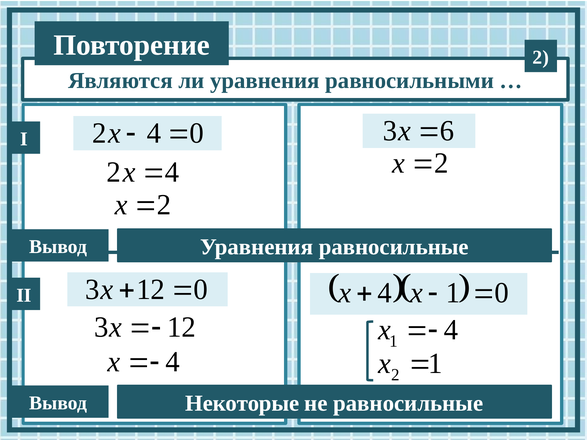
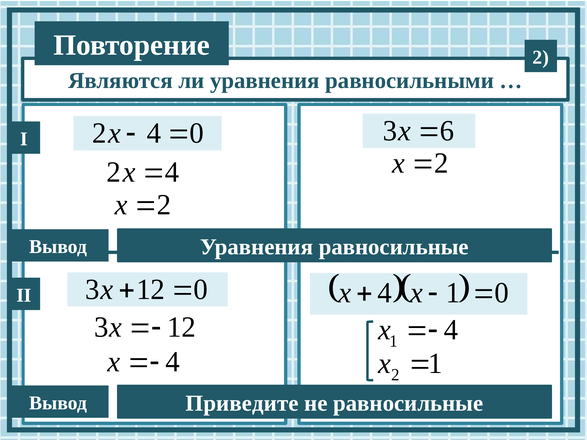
Некоторые: Некоторые -> Приведите
